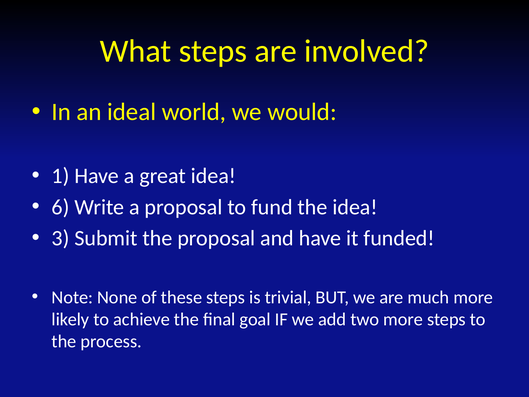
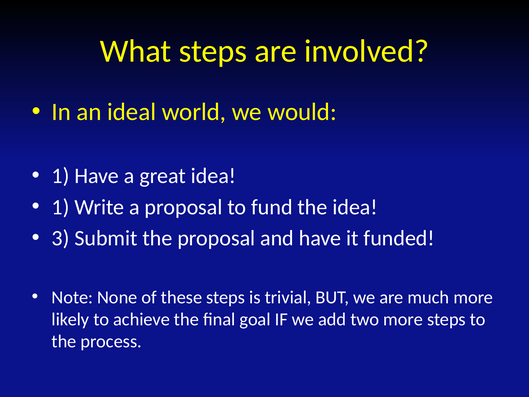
6 at (60, 207): 6 -> 1
